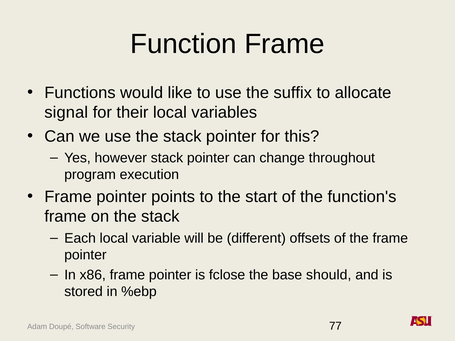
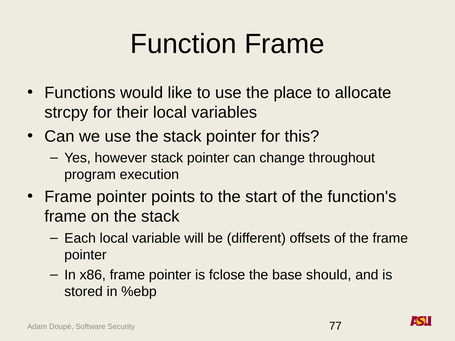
suffix: suffix -> place
signal: signal -> strcpy
